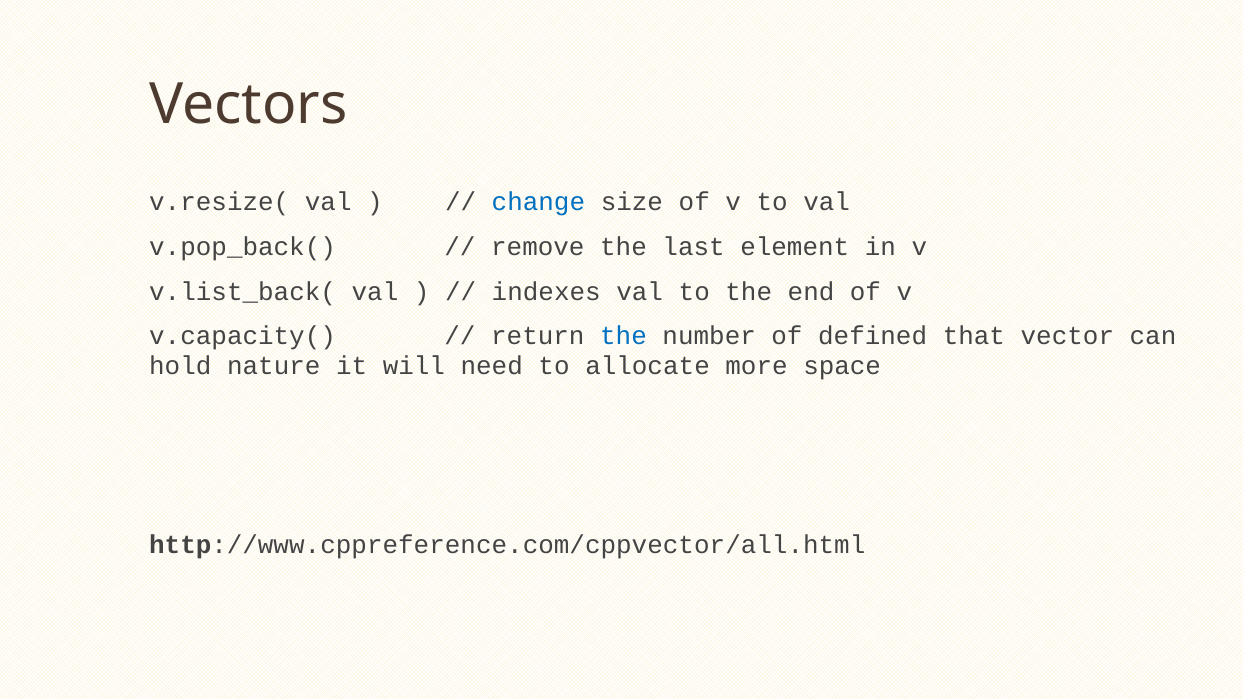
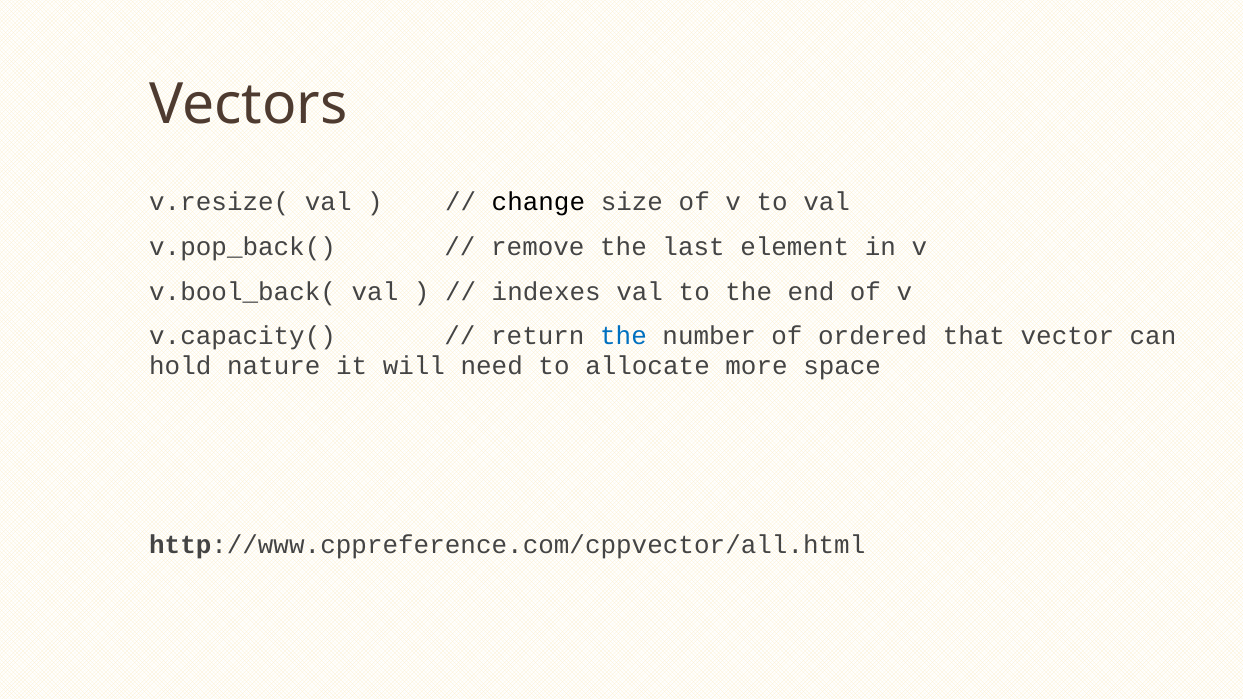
change colour: blue -> black
v.list_back(: v.list_back( -> v.bool_back(
defined: defined -> ordered
